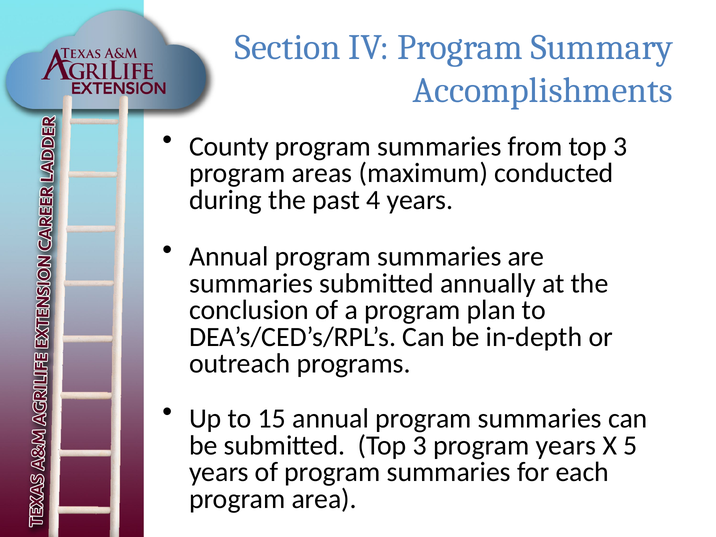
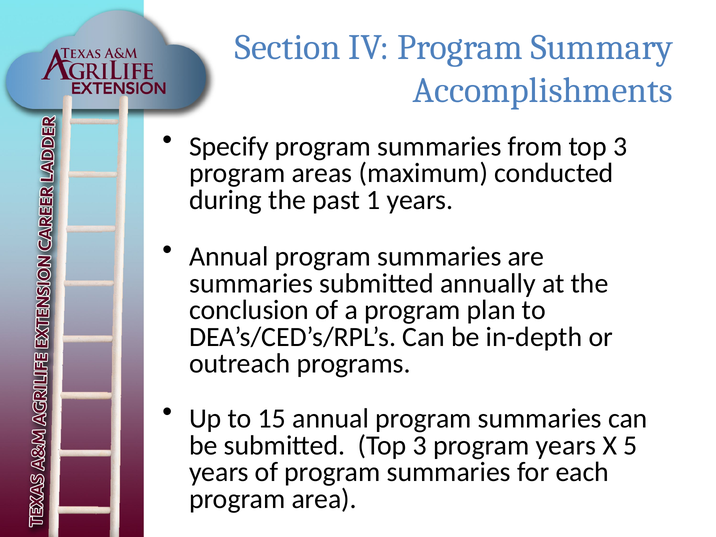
County: County -> Specify
4: 4 -> 1
